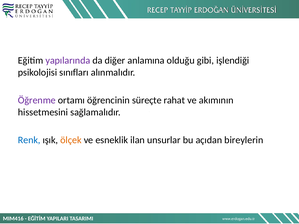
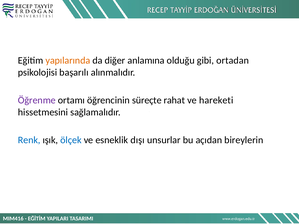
yapılarında colour: purple -> orange
işlendiği: işlendiği -> ortadan
sınıfları: sınıfları -> başarılı
akımının: akımının -> hareketi
ölçek colour: orange -> blue
ilan: ilan -> dışı
